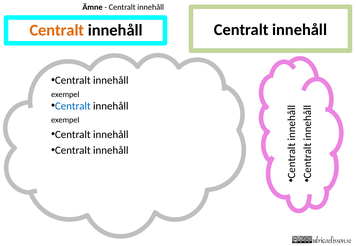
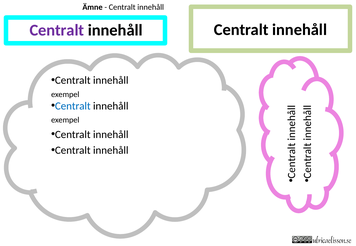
Centralt at (57, 30) colour: orange -> purple
